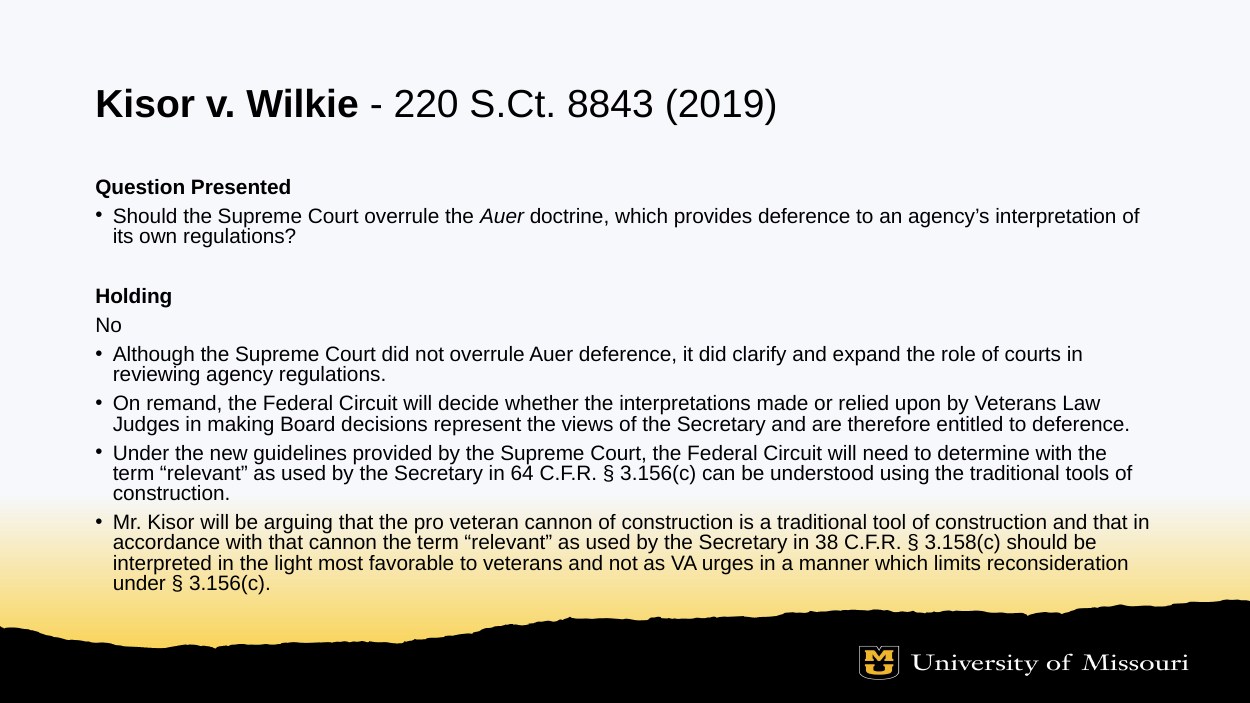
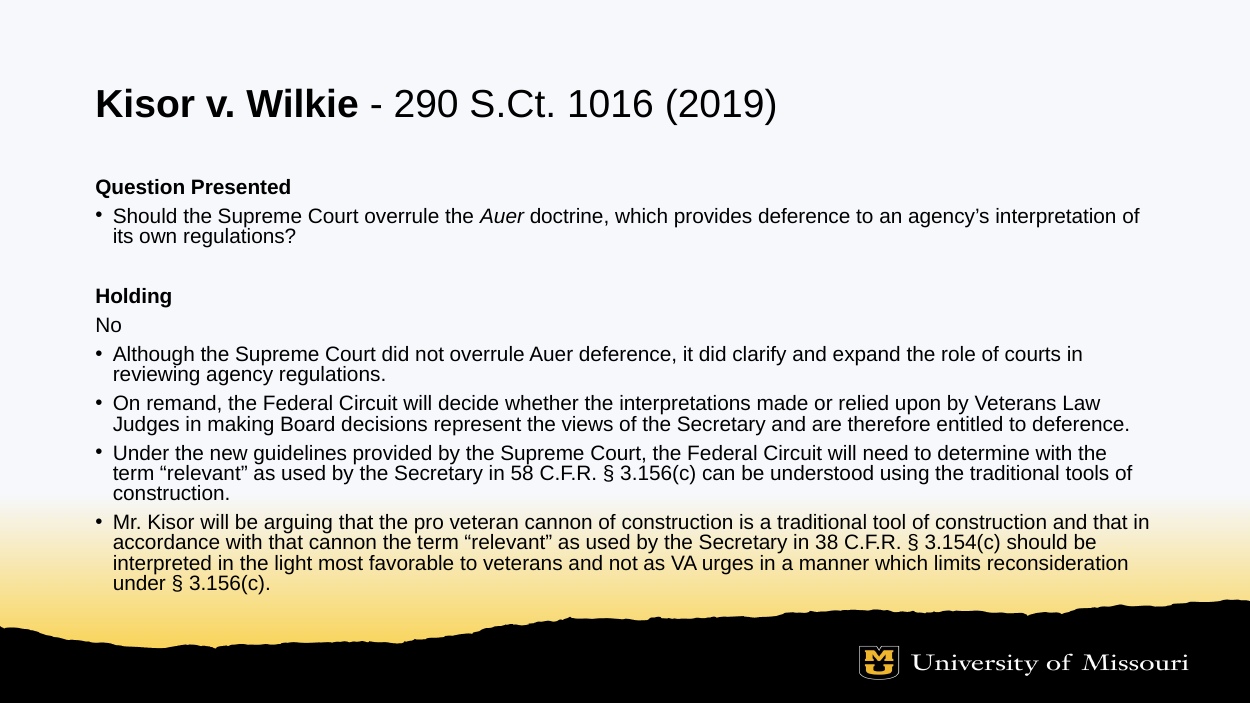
220: 220 -> 290
8843: 8843 -> 1016
64: 64 -> 58
3.158(c: 3.158(c -> 3.154(c
